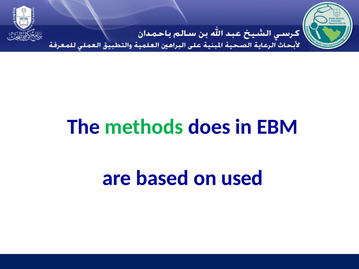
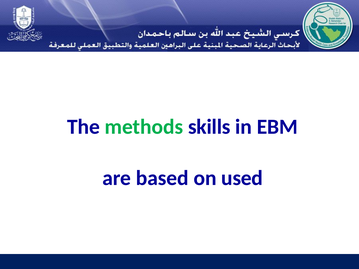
does: does -> skills
